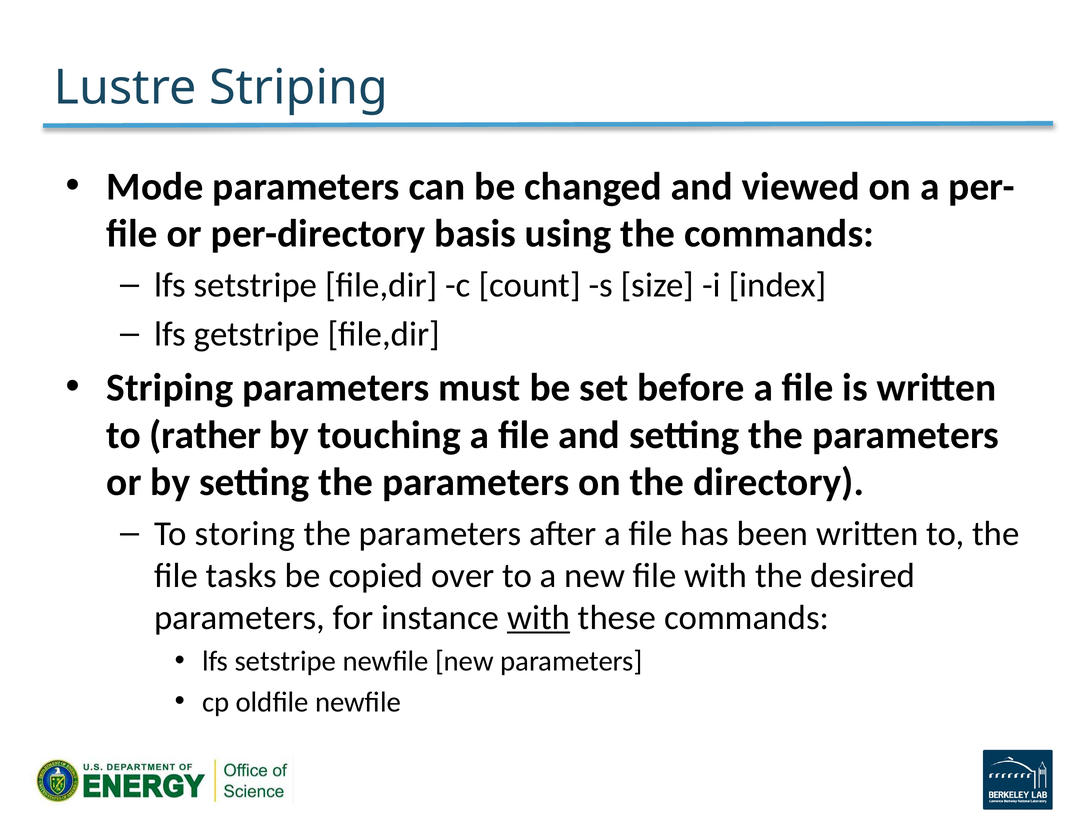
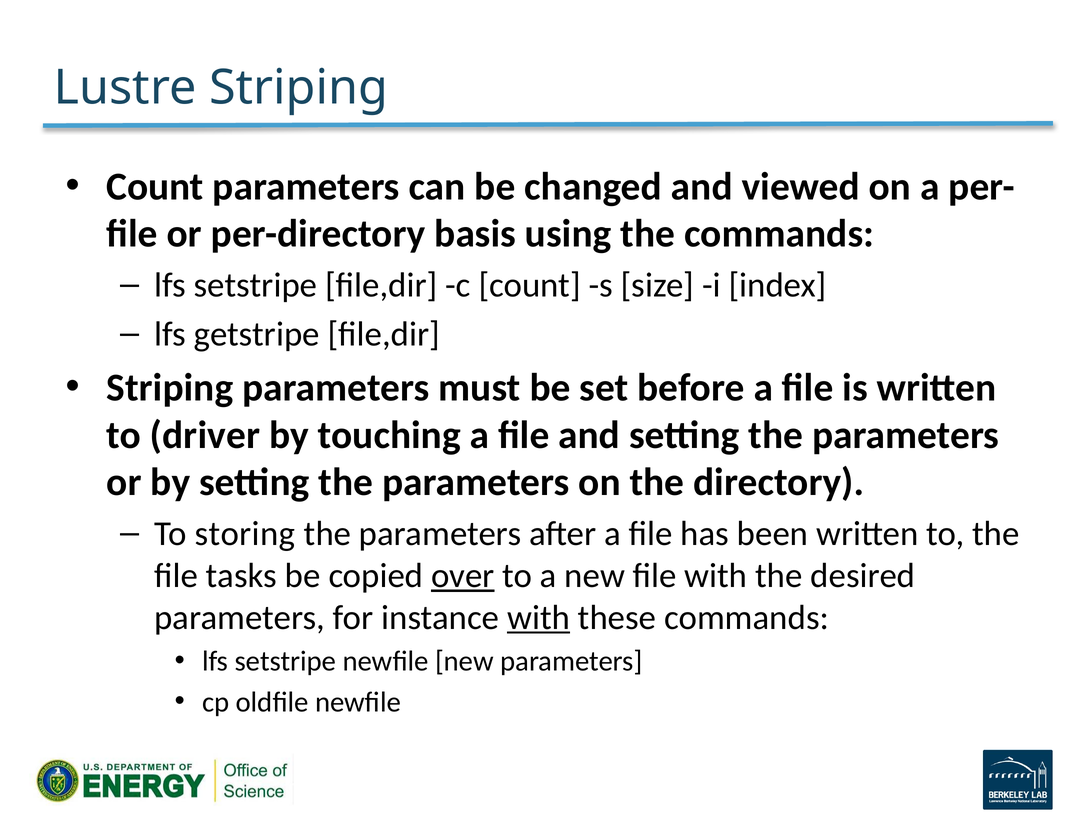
Mode at (155, 187): Mode -> Count
rather: rather -> driver
over underline: none -> present
